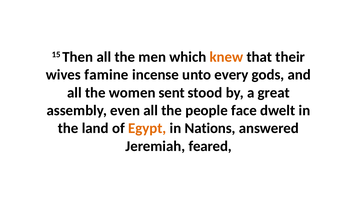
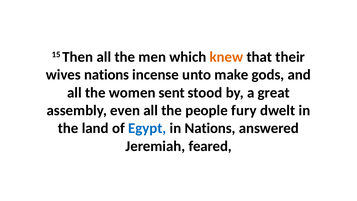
wives famine: famine -> nations
every: every -> make
face: face -> fury
Egypt colour: orange -> blue
